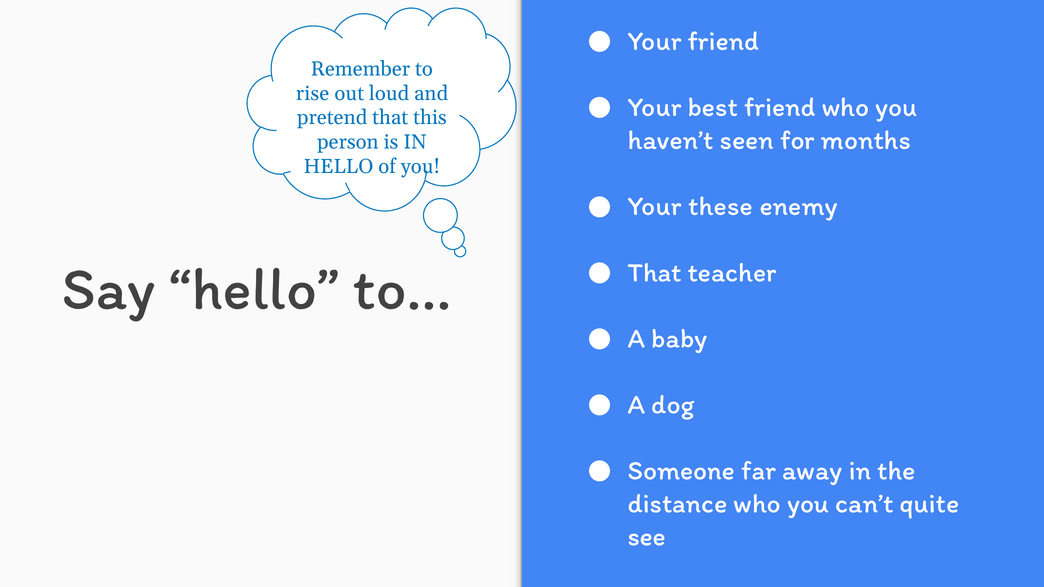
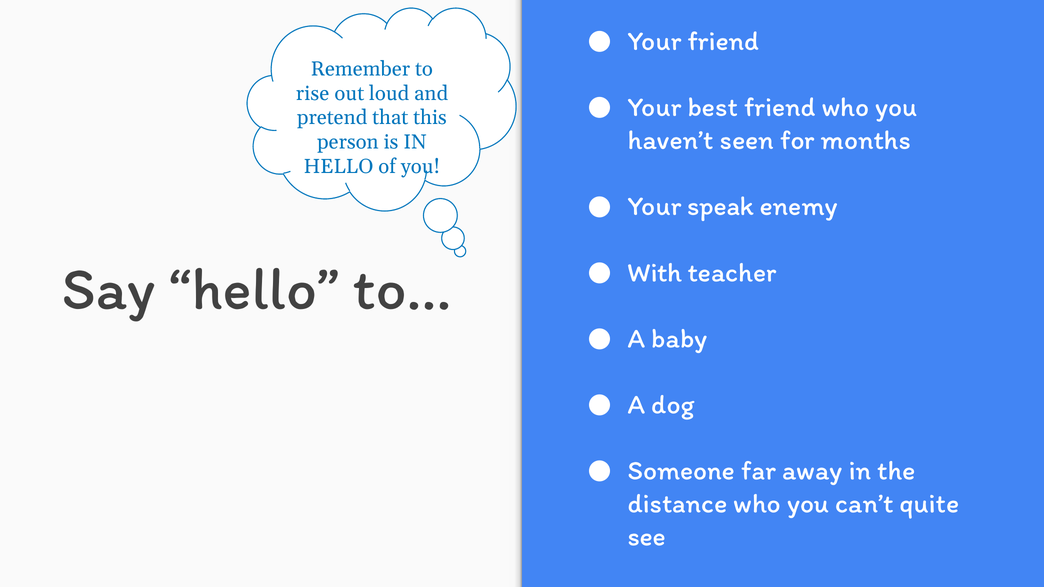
these: these -> speak
That at (655, 273): That -> With
